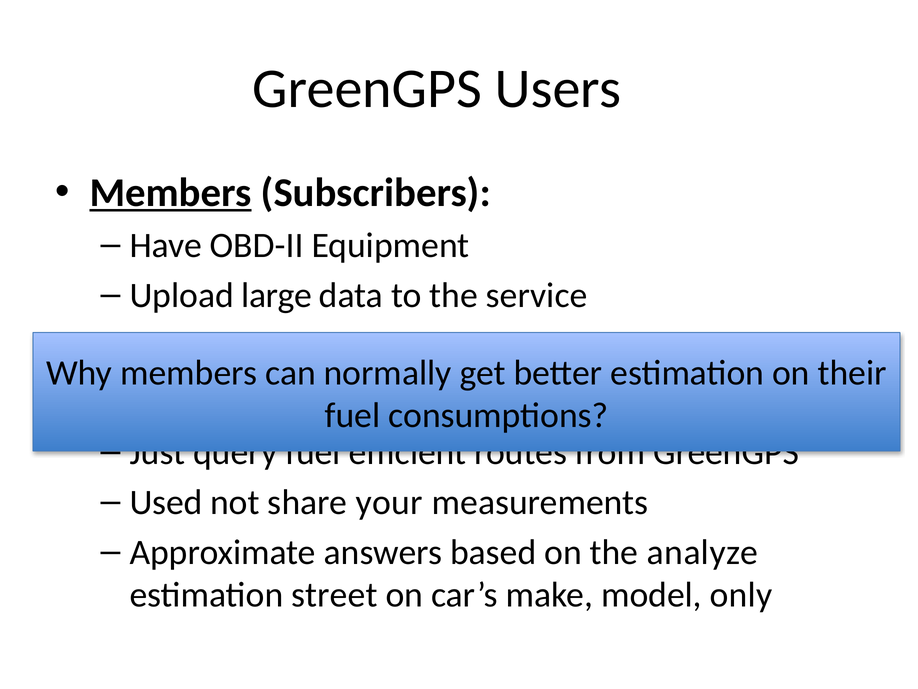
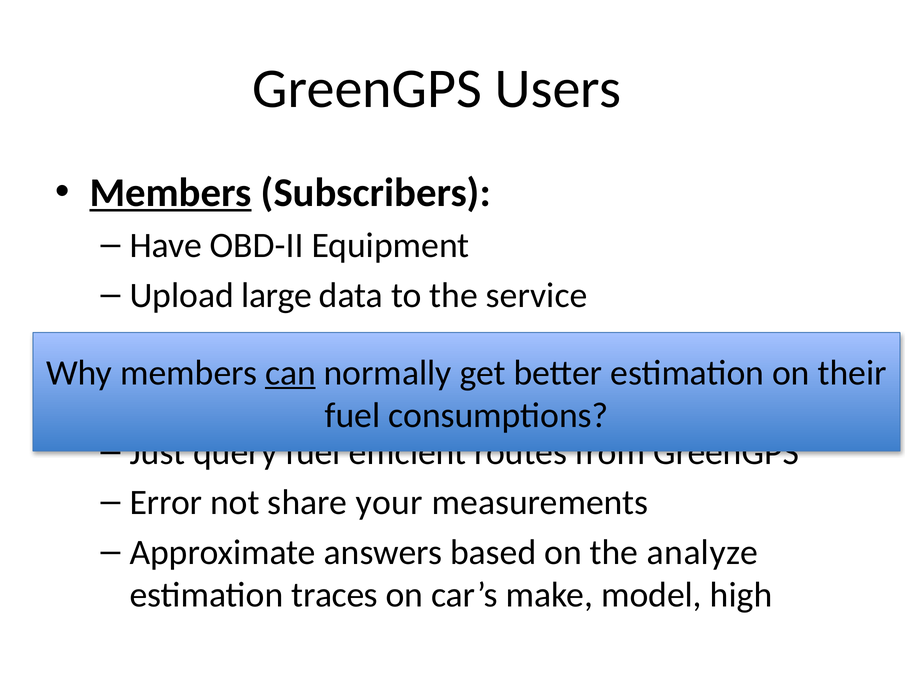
can underline: none -> present
Used: Used -> Error
street: street -> traces
only: only -> high
